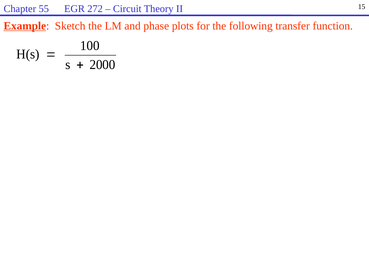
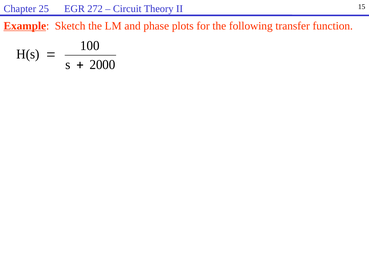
55: 55 -> 25
